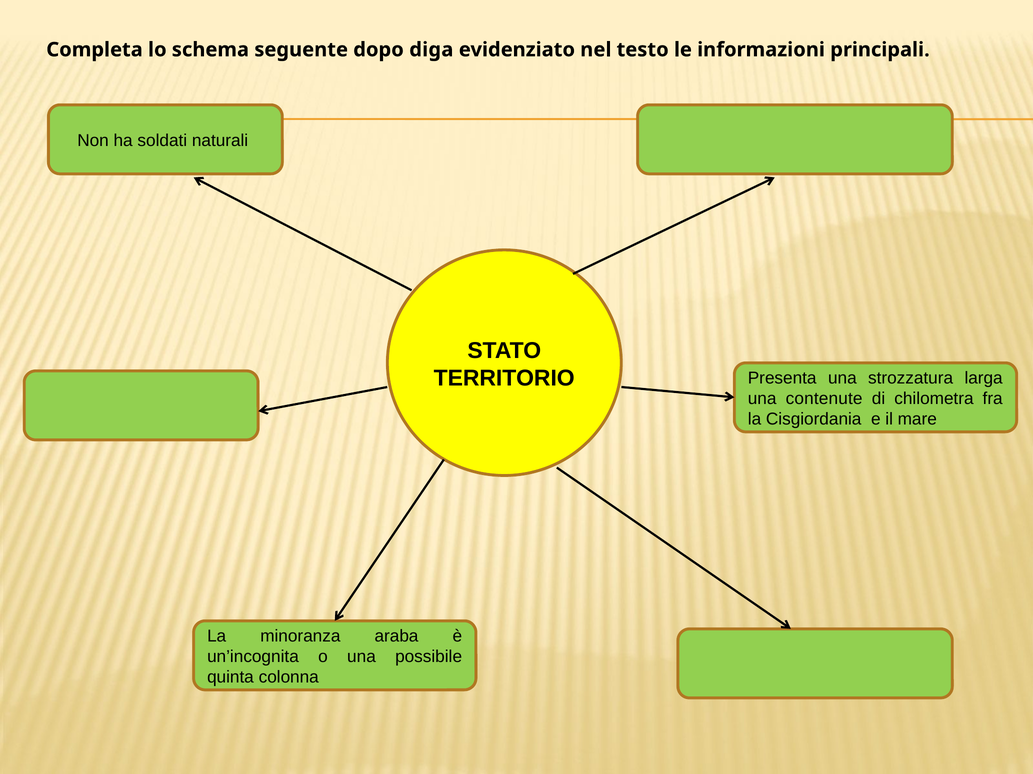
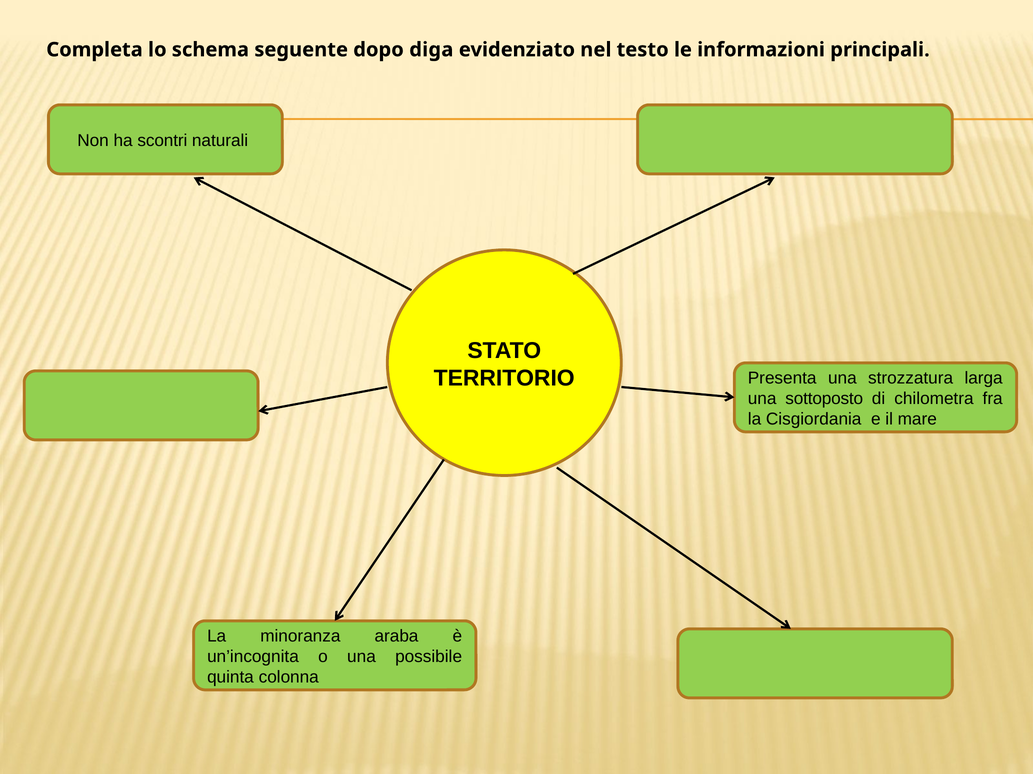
soldati: soldati -> scontri
contenute: contenute -> sottoposto
